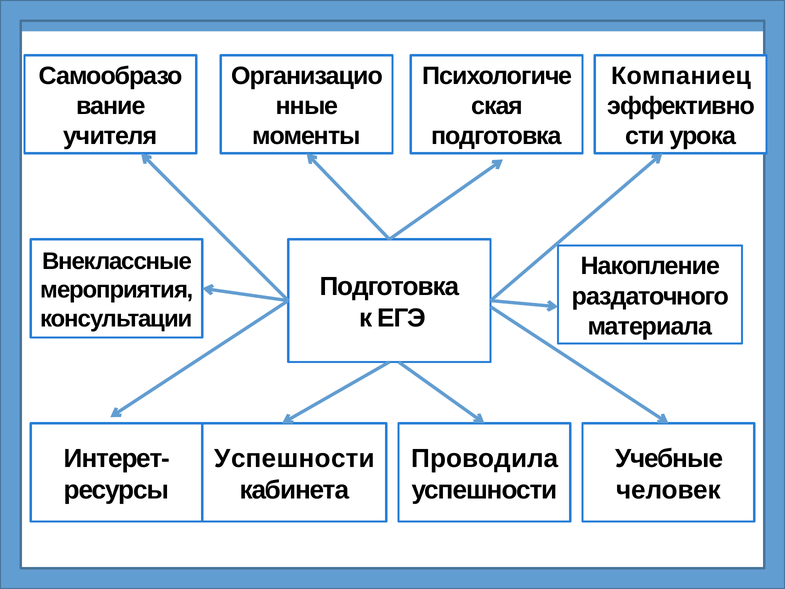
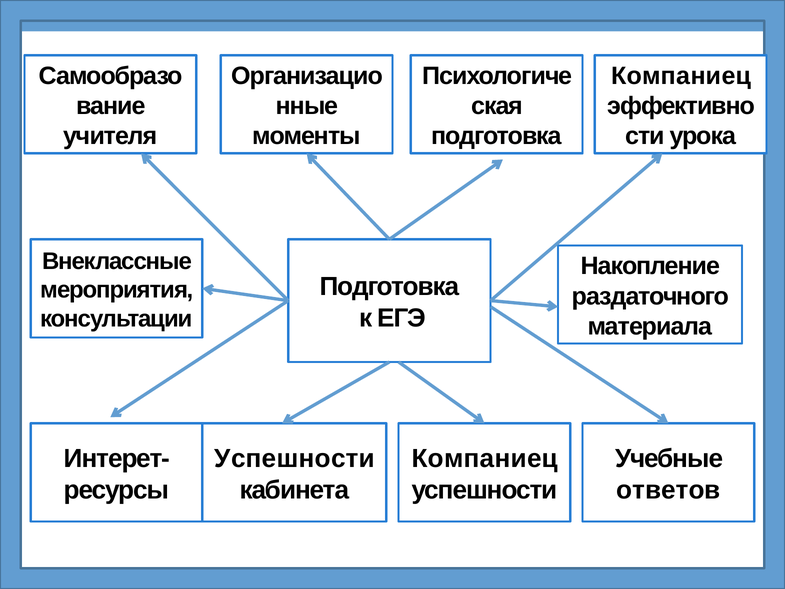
Проводила at (485, 458): Проводила -> Компаниец
человек: человек -> ответов
